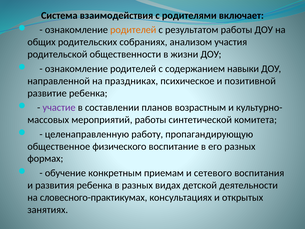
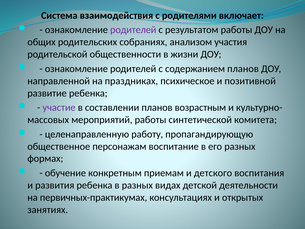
родителей at (133, 30) colour: orange -> purple
содержанием навыки: навыки -> планов
физического: физического -> персонажам
сетевого: сетевого -> детского
словесного-практикумах: словесного-практикумах -> первичных-практикумах
